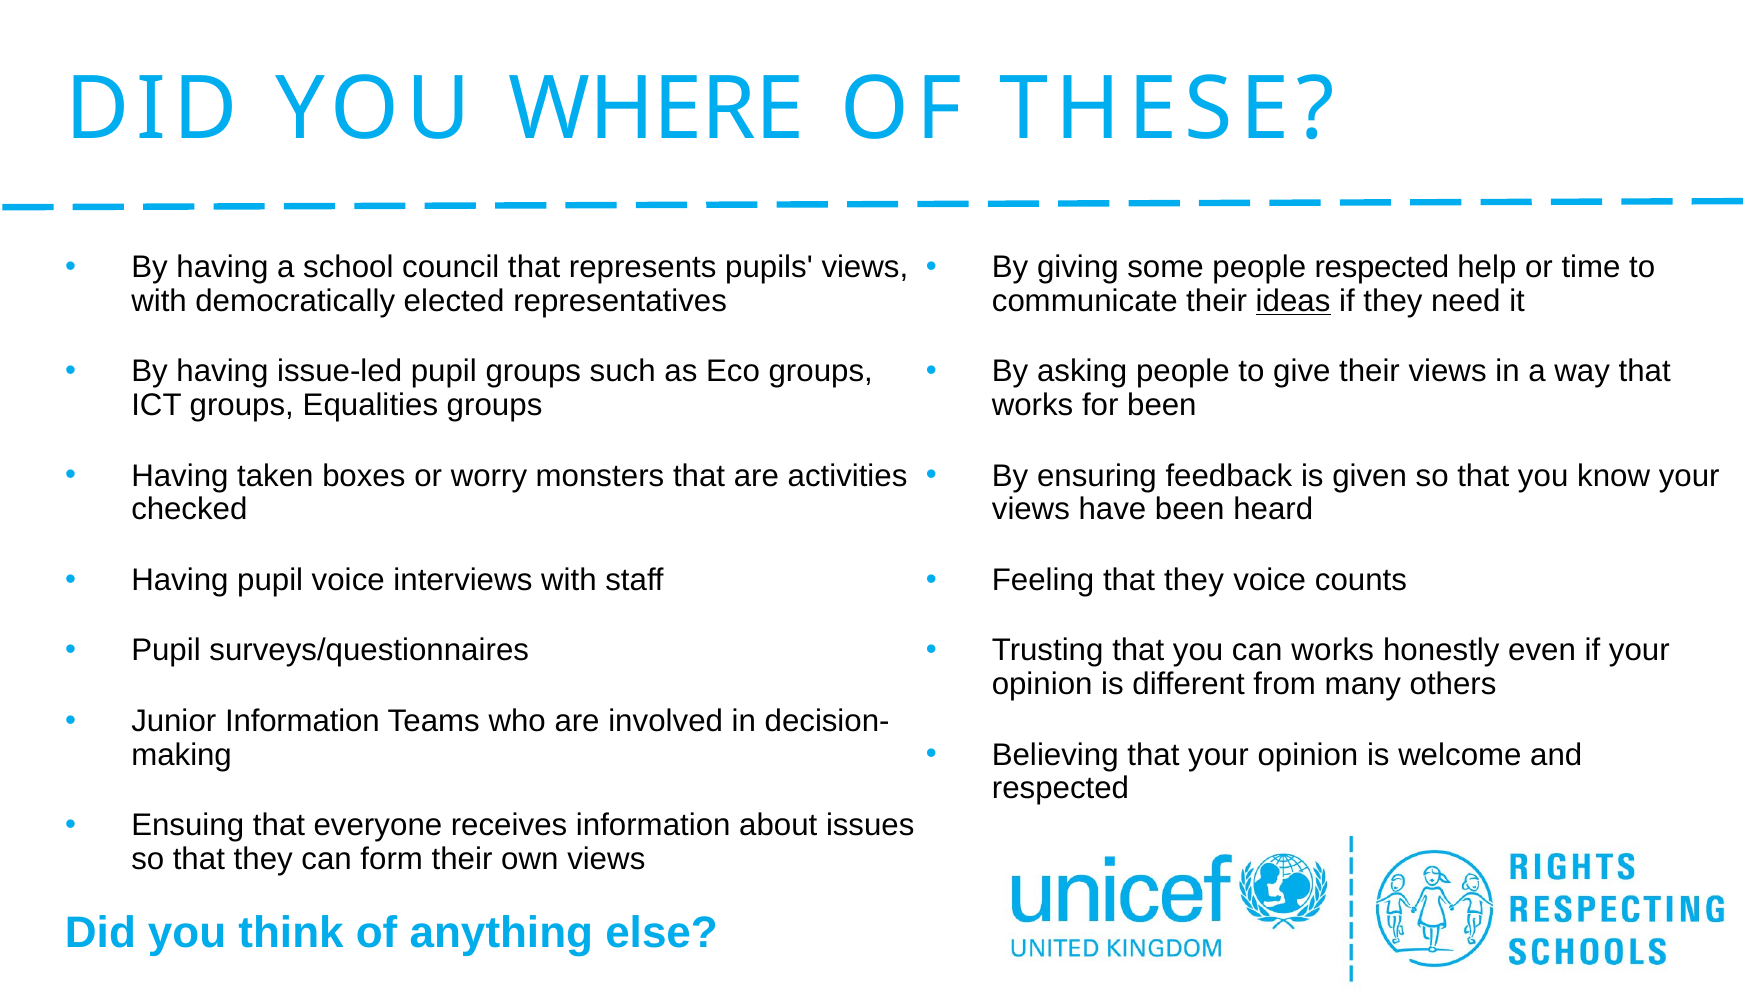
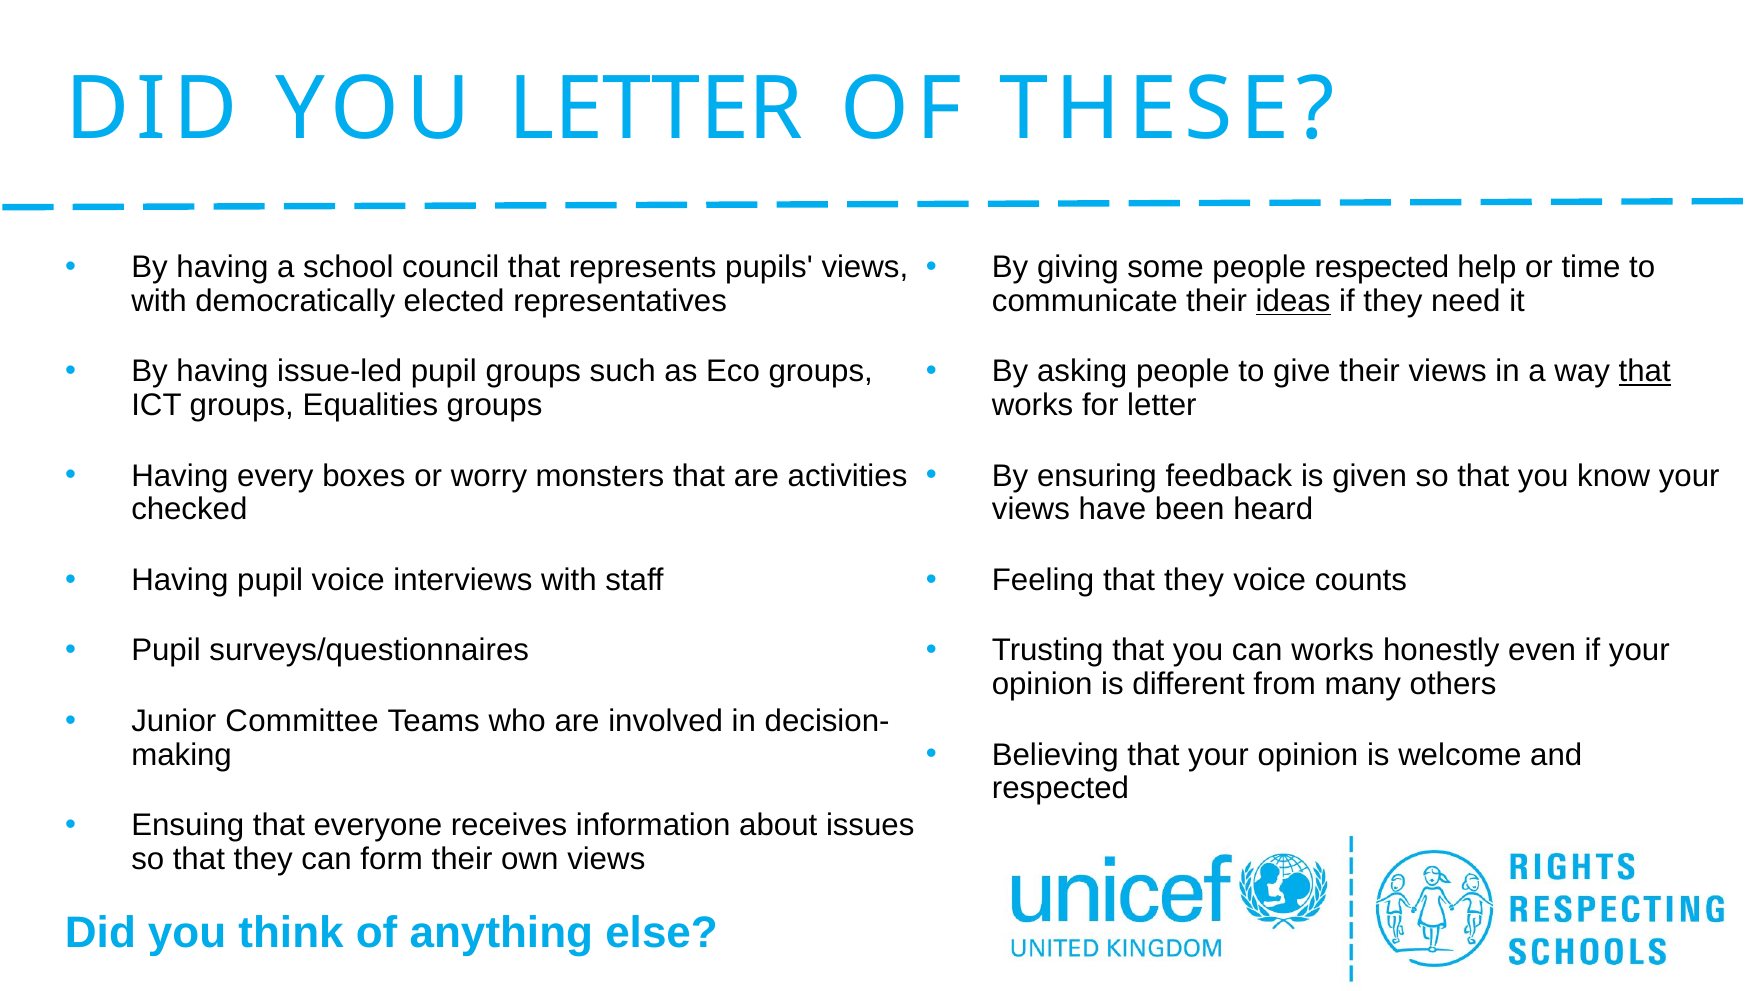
YOU WHERE: WHERE -> LETTER
that at (1645, 372) underline: none -> present
for been: been -> letter
taken: taken -> every
Junior Information: Information -> Committee
